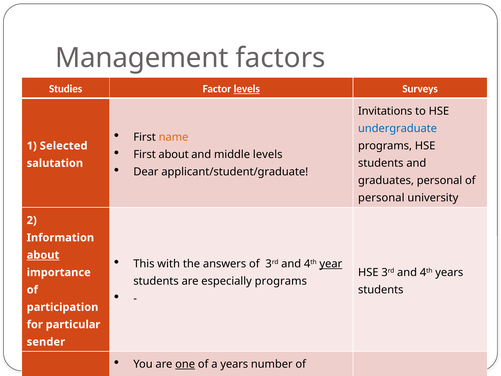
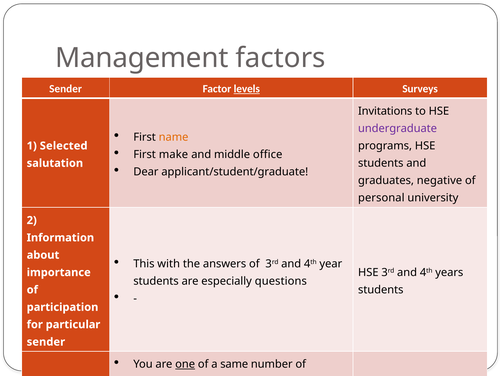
Studies at (66, 89): Studies -> Sender
undergraduate at (398, 128) colour: blue -> purple
First about: about -> make
middle levels: levels -> office
graduates personal: personal -> negative
about at (43, 255) underline: present -> none
year underline: present -> none
especially programs: programs -> questions
a years: years -> same
